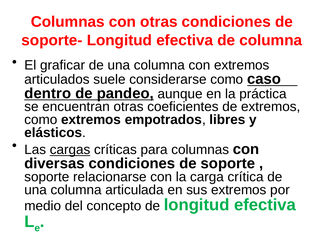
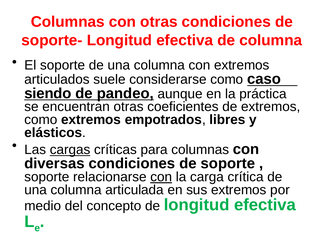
El graficar: graficar -> soporte
dentro: dentro -> siendo
con at (161, 177) underline: none -> present
